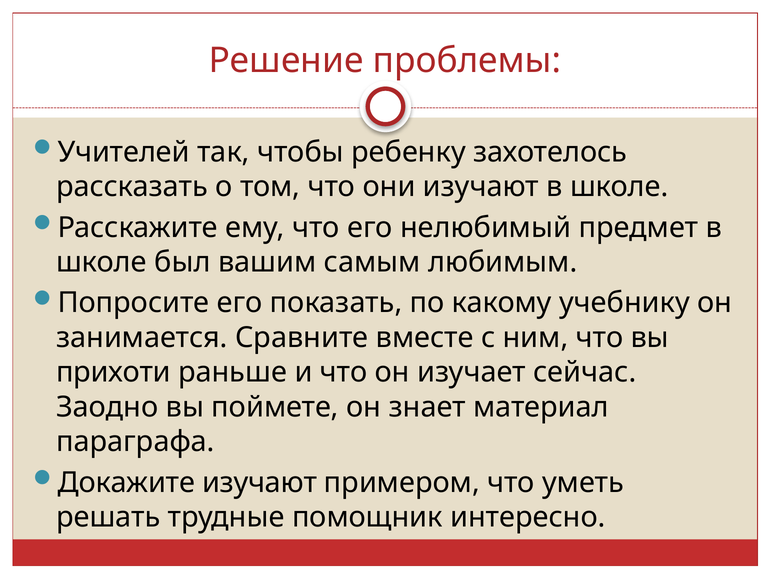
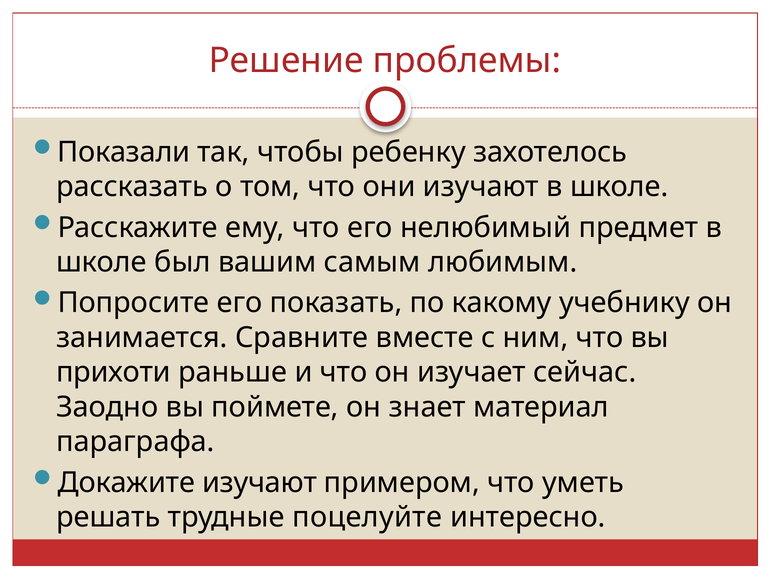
Учителей: Учителей -> Показали
помощник: помощник -> поцелуйте
